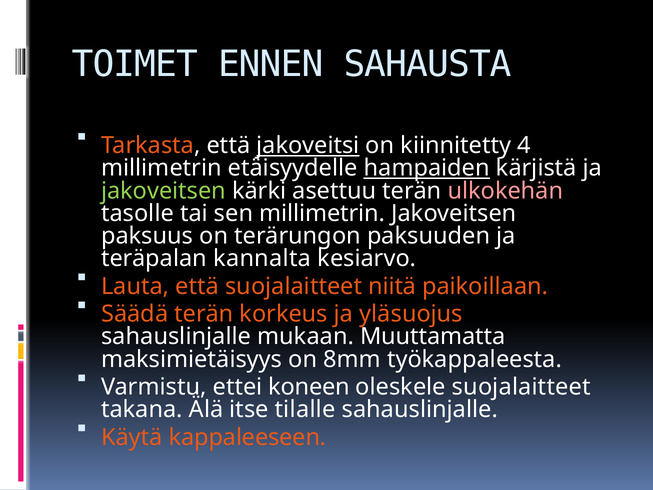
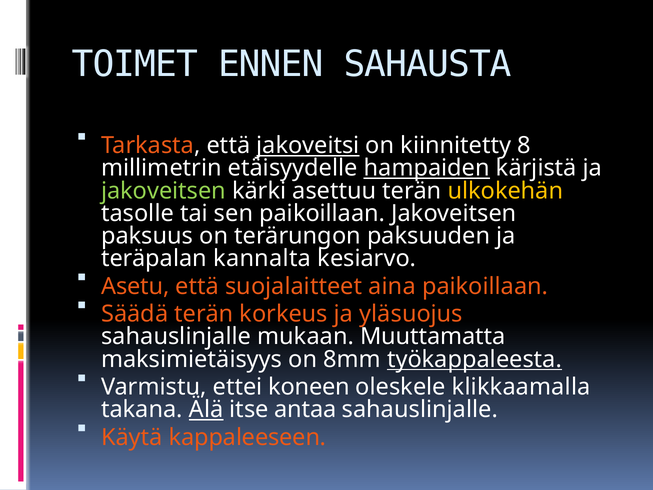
4: 4 -> 8
ulkokehän colour: pink -> yellow
sen millimetrin: millimetrin -> paikoillaan
Lauta: Lauta -> Asetu
niitä: niitä -> aina
työkappaleesta underline: none -> present
oleskele suojalaitteet: suojalaitteet -> klikkaamalla
Älä underline: none -> present
tilalle: tilalle -> antaa
